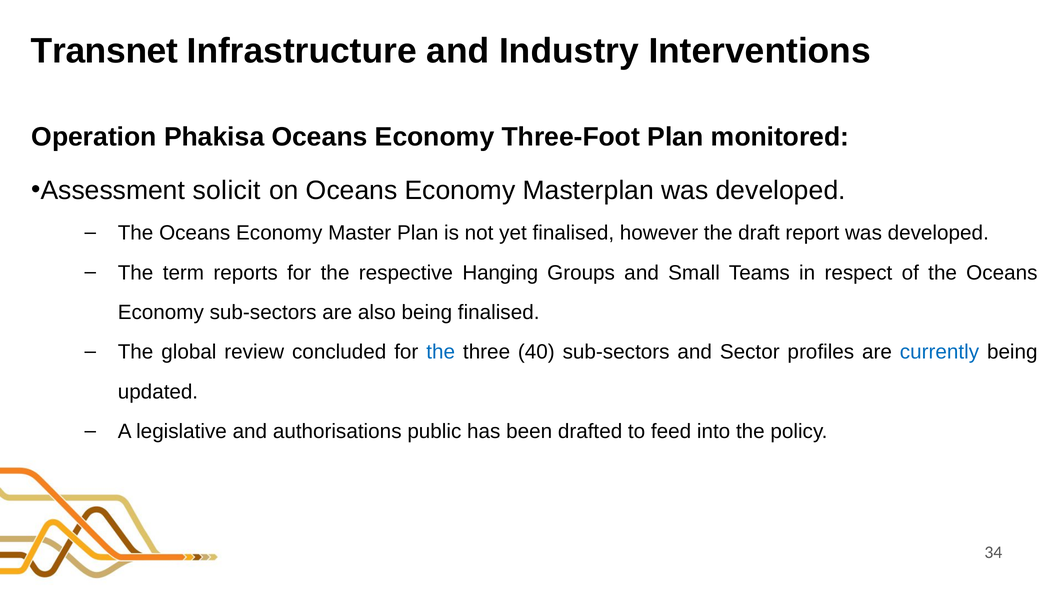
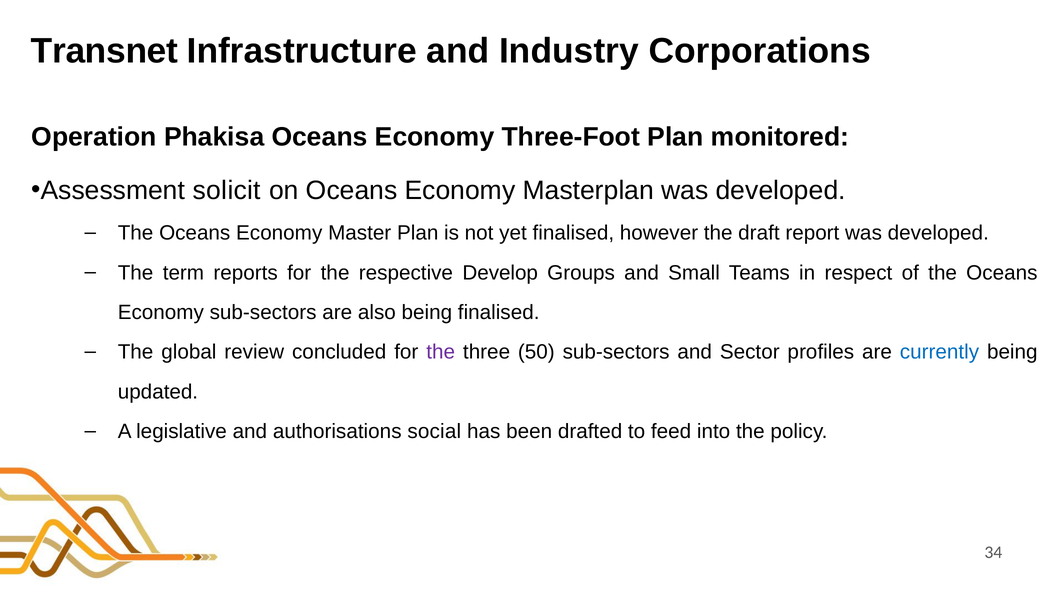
Interventions: Interventions -> Corporations
Hanging: Hanging -> Develop
the at (441, 352) colour: blue -> purple
40: 40 -> 50
public: public -> social
